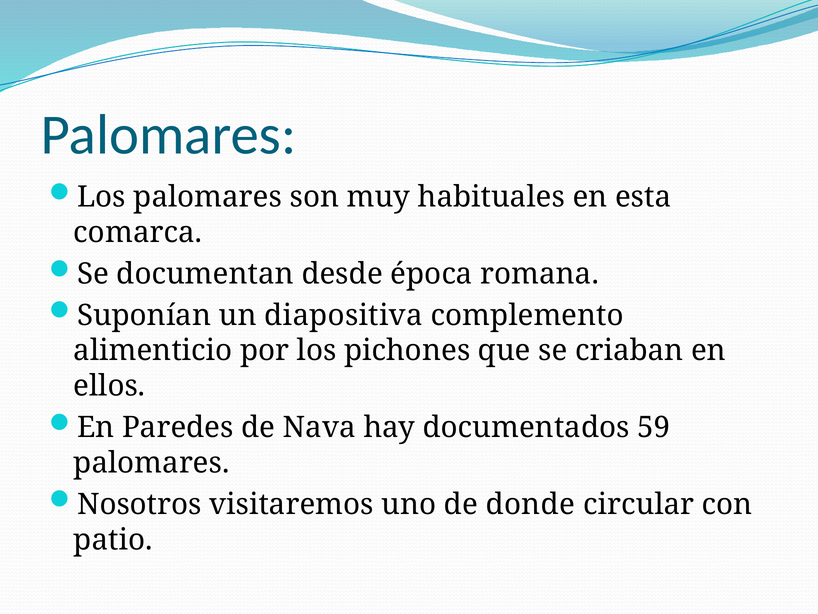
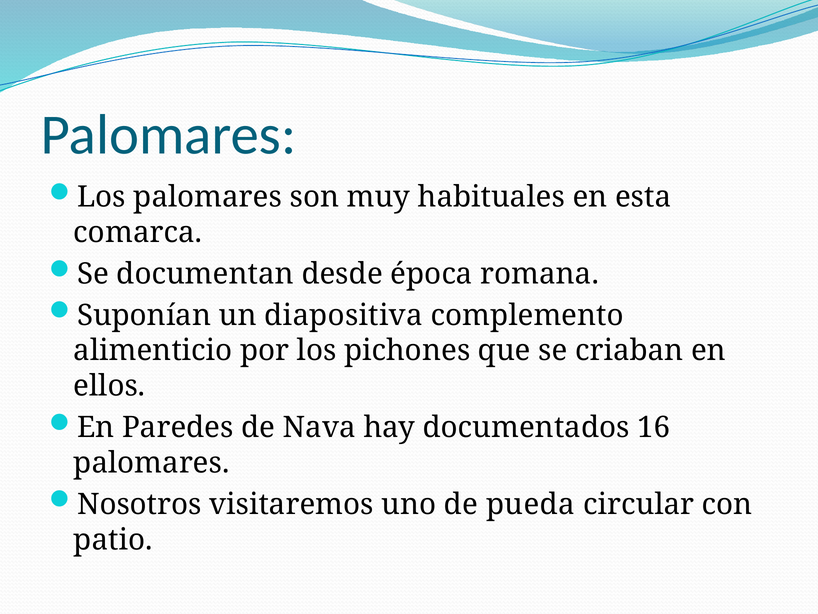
59: 59 -> 16
donde: donde -> pueda
